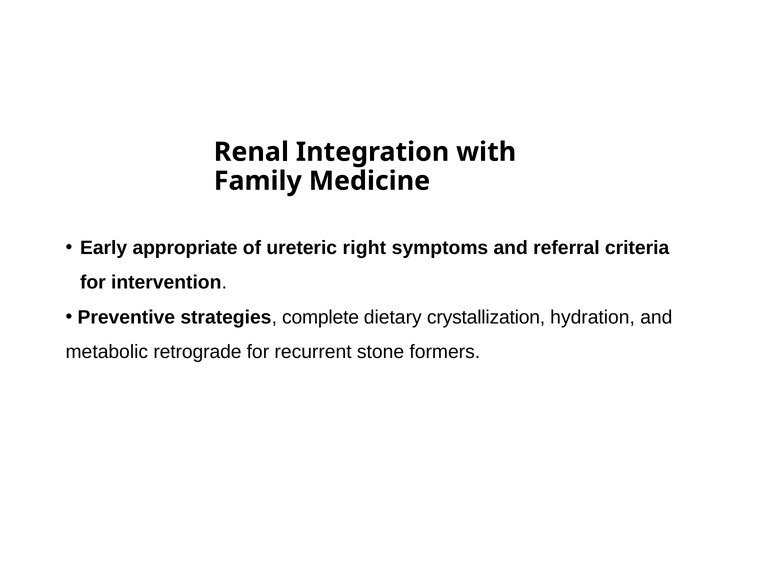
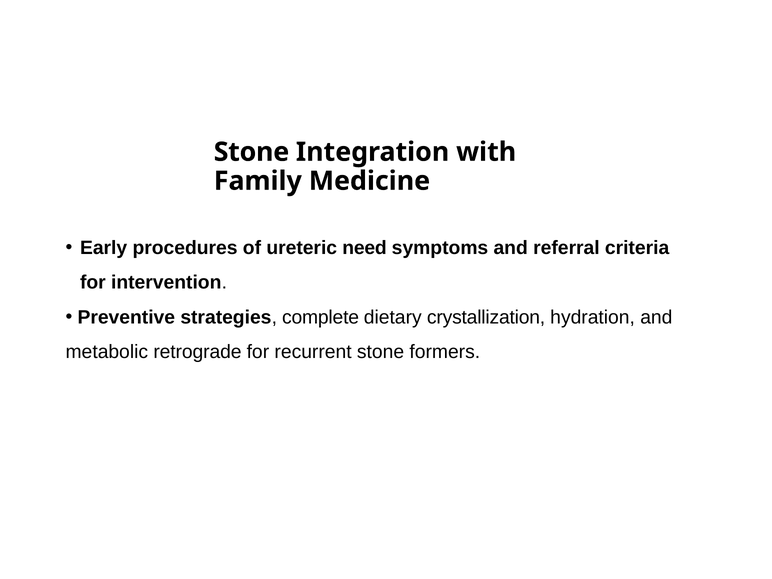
Renal at (251, 152): Renal -> Stone
appropriate: appropriate -> procedures
right: right -> need
